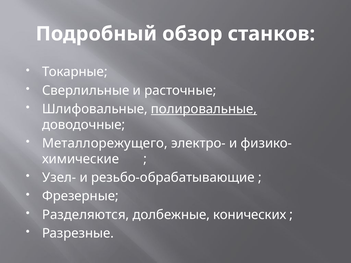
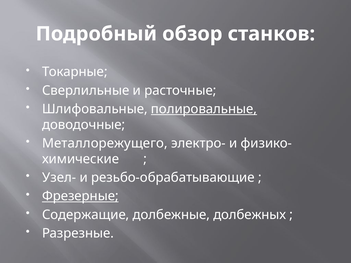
Фрезерные underline: none -> present
Разделяются: Разделяются -> Содержащие
конических: конических -> долбежных
